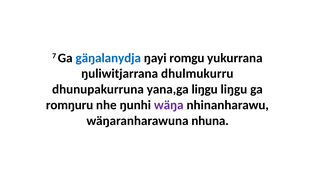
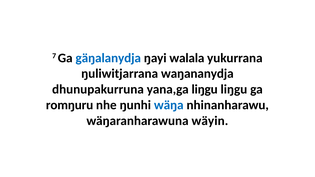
romgu: romgu -> walala
dhulmukurru: dhulmukurru -> waŋananydja
wäŋa colour: purple -> blue
nhuna: nhuna -> wäyin
